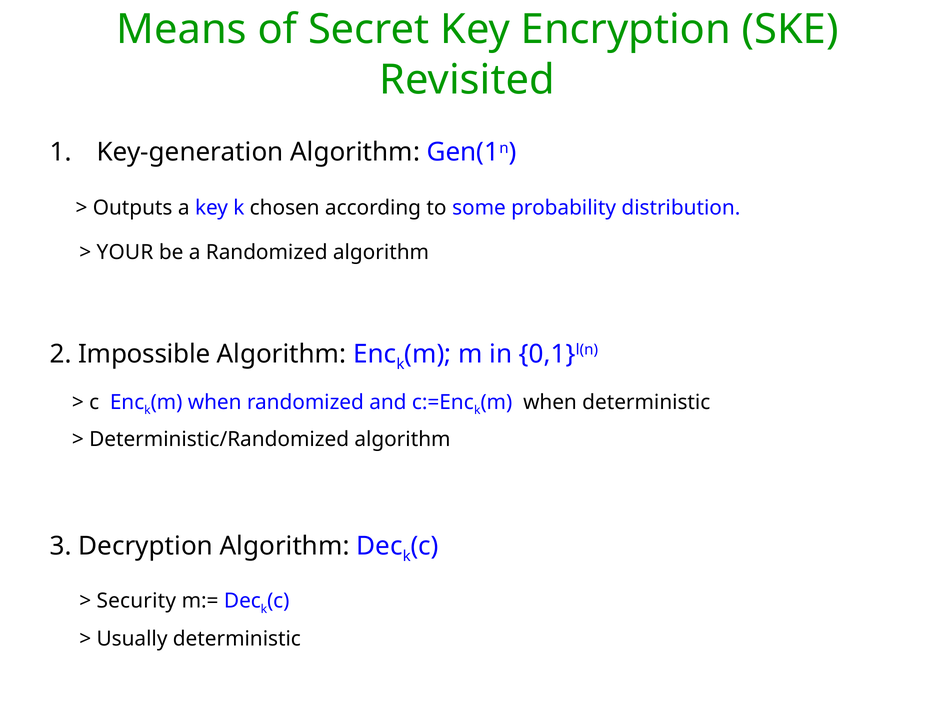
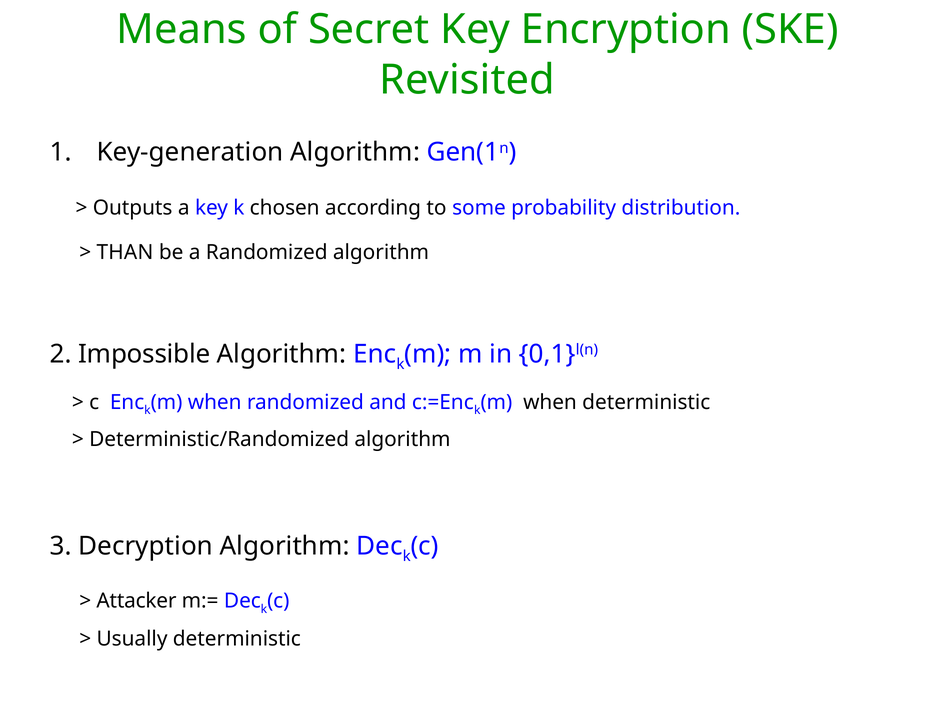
YOUR: YOUR -> THAN
Security: Security -> Attacker
